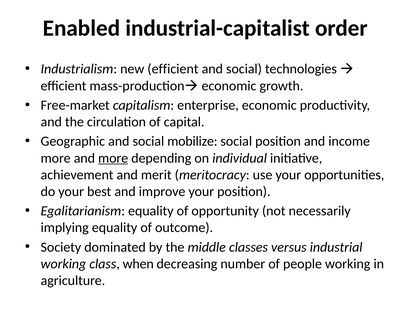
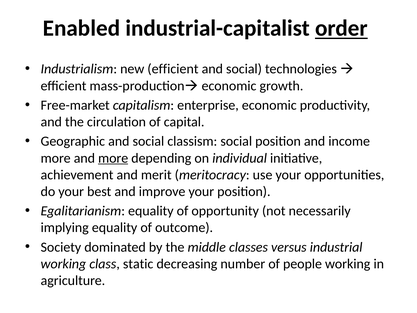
order underline: none -> present
mobilize: mobilize -> classism
when: when -> static
